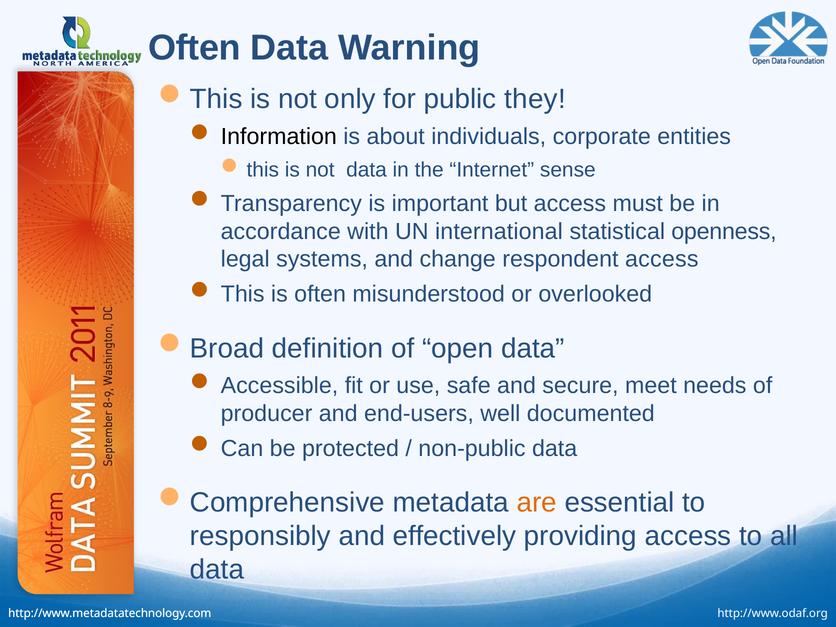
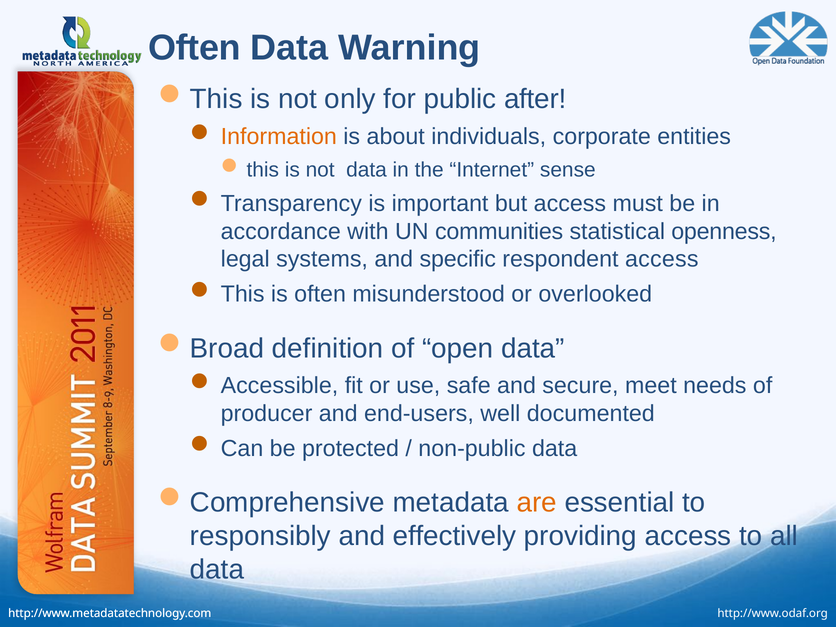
they: they -> after
Information colour: black -> orange
international: international -> communities
change: change -> specific
